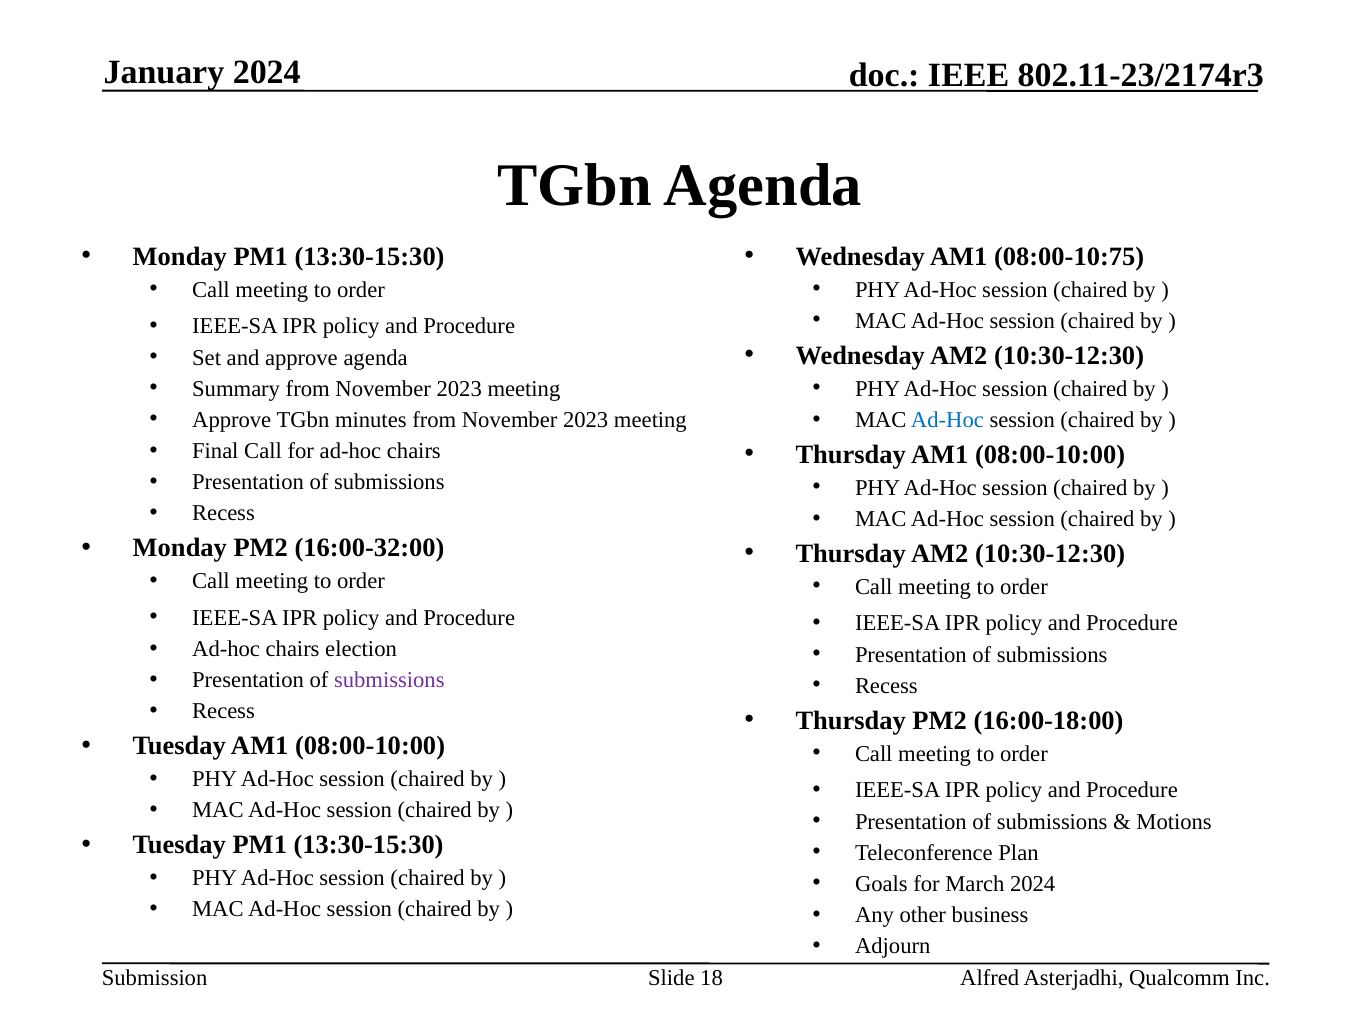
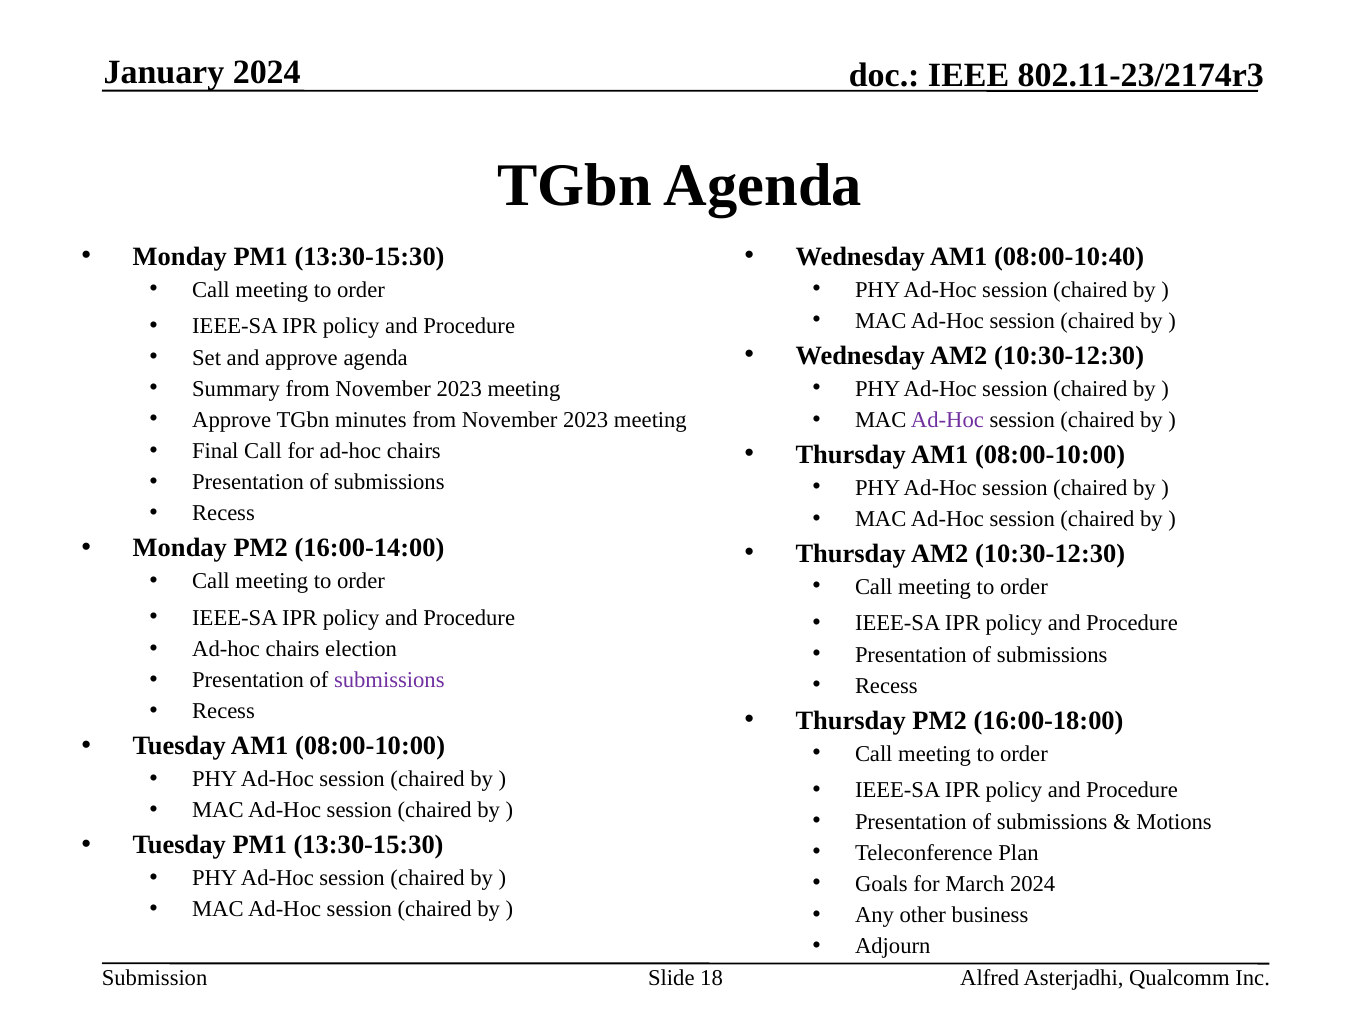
08:00-10:75: 08:00-10:75 -> 08:00-10:40
Ad-Hoc at (947, 420) colour: blue -> purple
16:00-32:00: 16:00-32:00 -> 16:00-14:00
